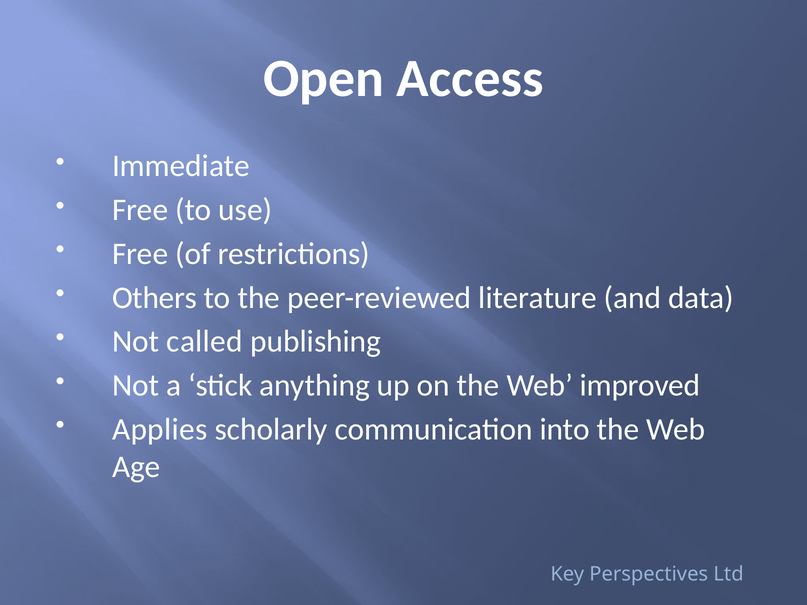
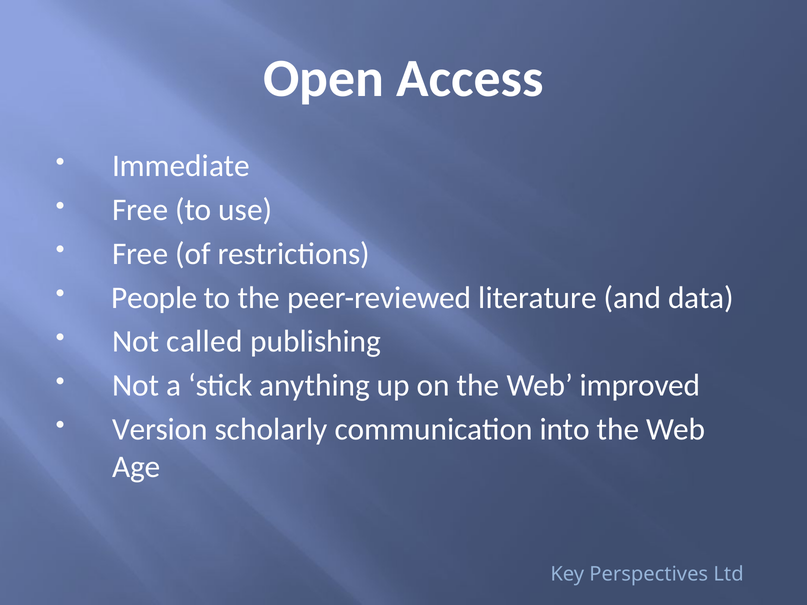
Others: Others -> People
Applies: Applies -> Version
